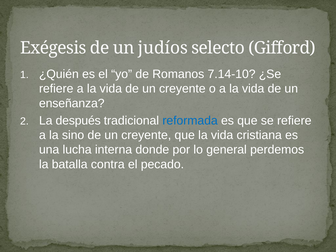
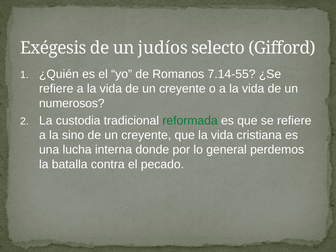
7.14-10: 7.14-10 -> 7.14-55
enseñanza: enseñanza -> numerosos
después: después -> custodia
reformada colour: blue -> green
